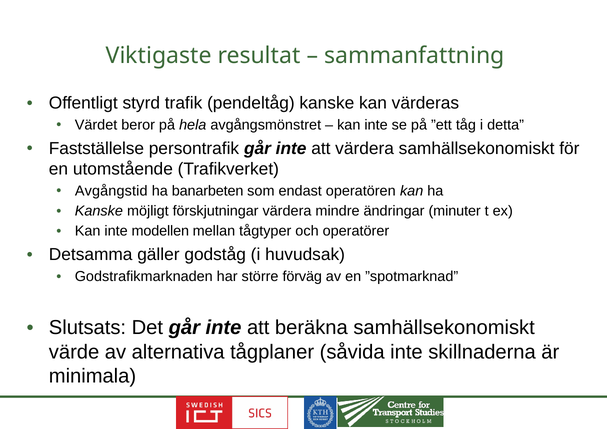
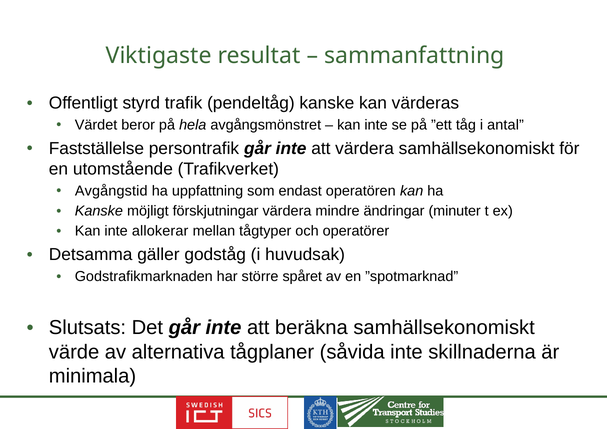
detta: detta -> antal
banarbeten: banarbeten -> uppfattning
modellen: modellen -> allokerar
förväg: förväg -> spåret
